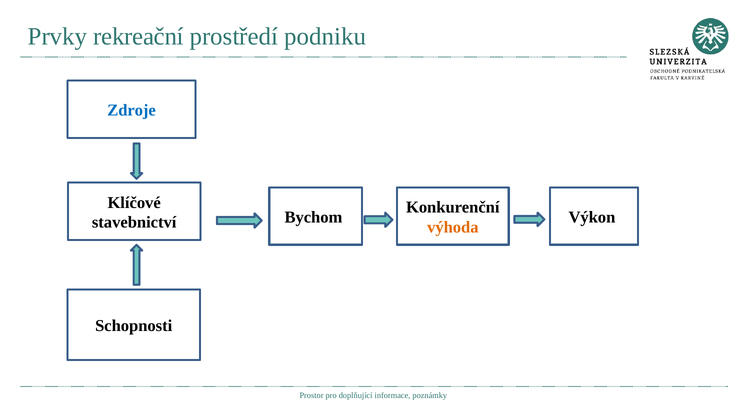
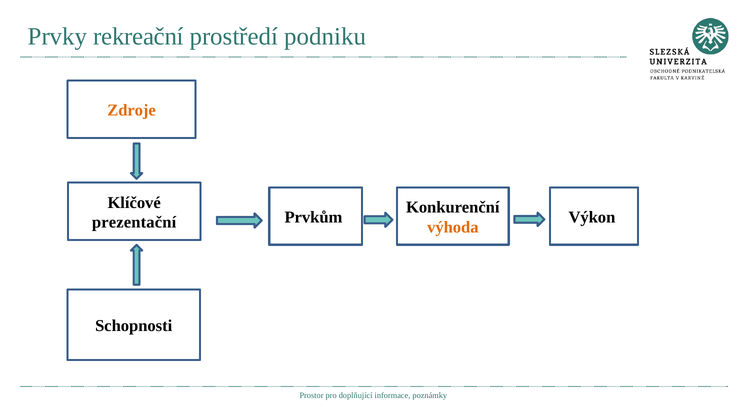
Zdroje colour: blue -> orange
Bychom: Bychom -> Prvkům
stavebnictví: stavebnictví -> prezentační
